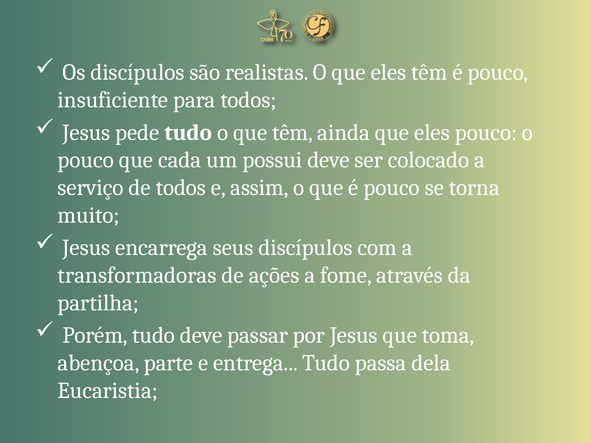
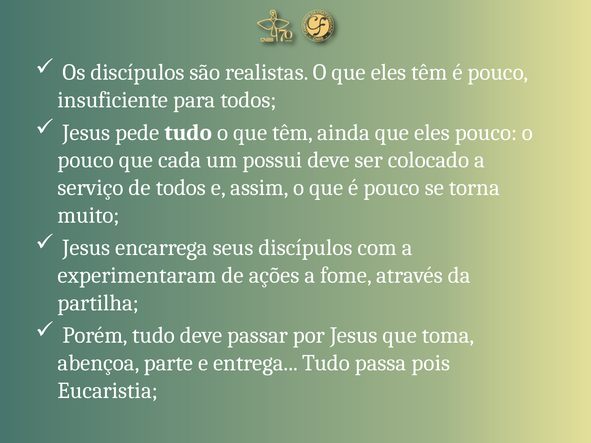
transformadoras: transformadoras -> experimentaram
dela: dela -> pois
